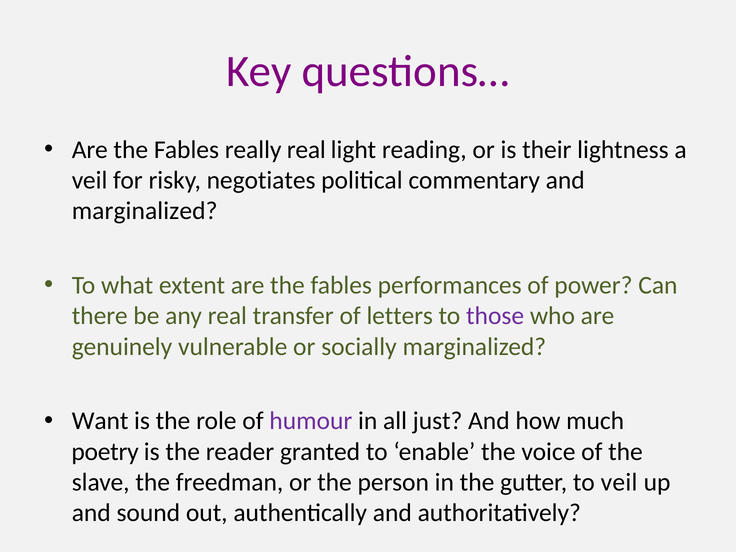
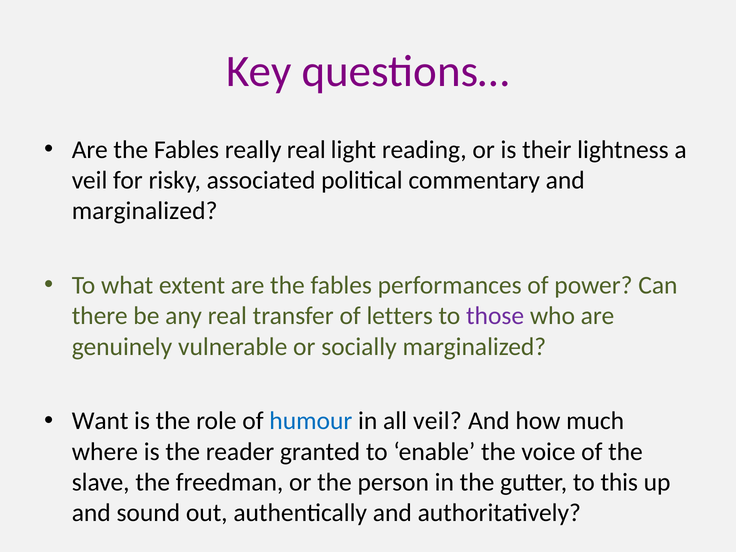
negotiates: negotiates -> associated
humour colour: purple -> blue
all just: just -> veil
poetry: poetry -> where
to veil: veil -> this
